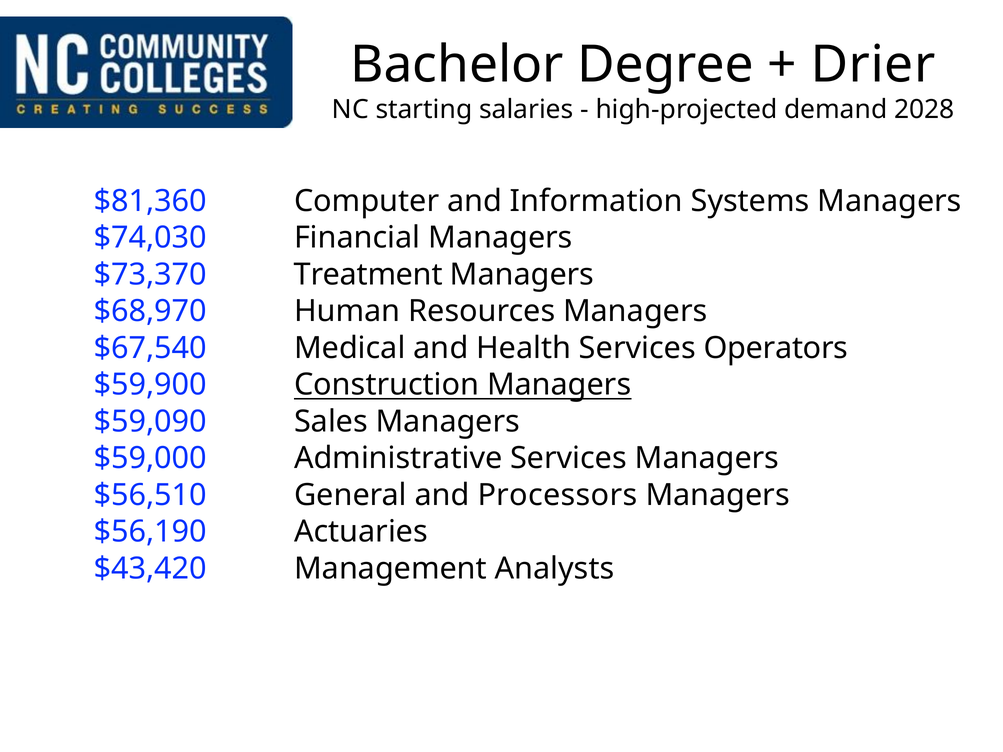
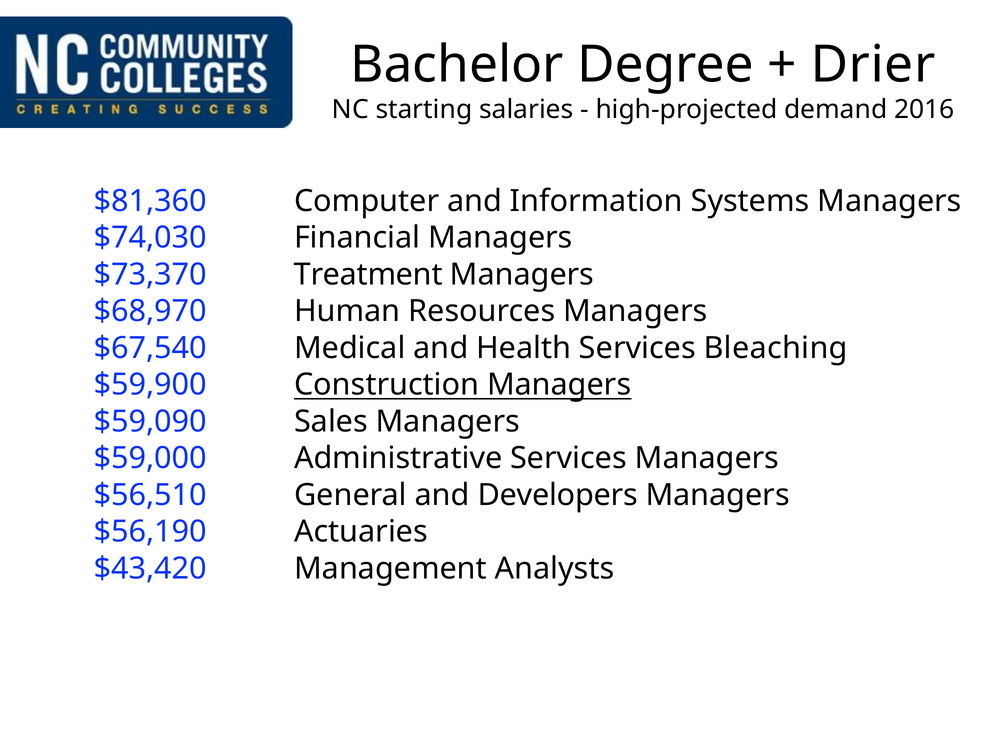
2028: 2028 -> 2016
Operators: Operators -> Bleaching
Processors: Processors -> Developers
